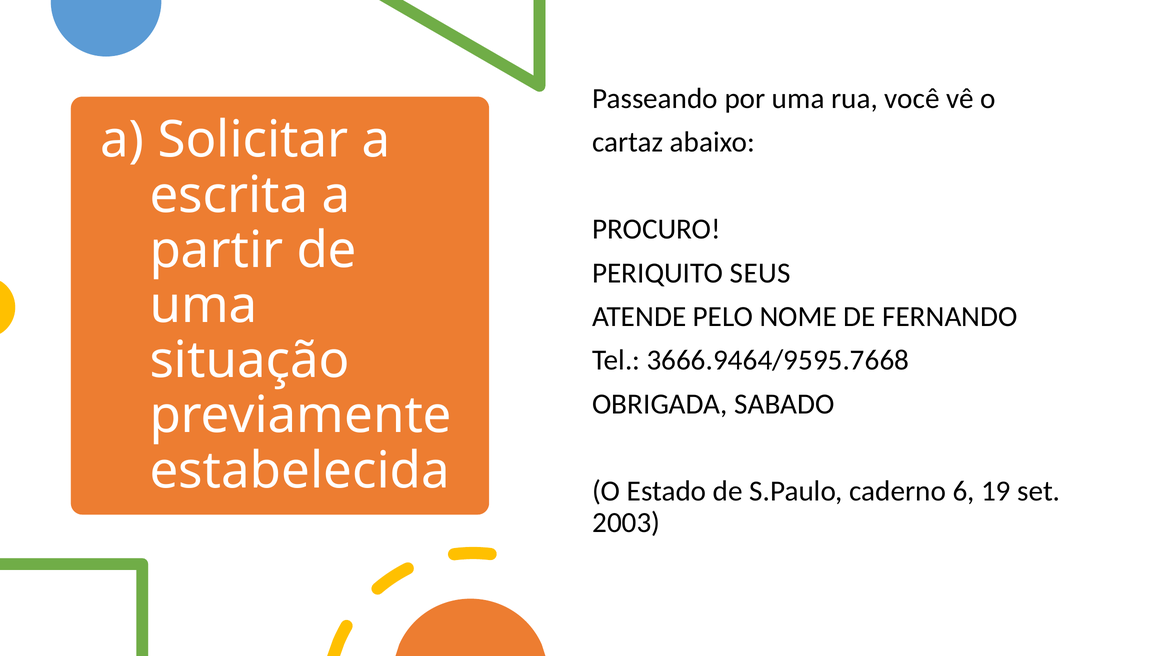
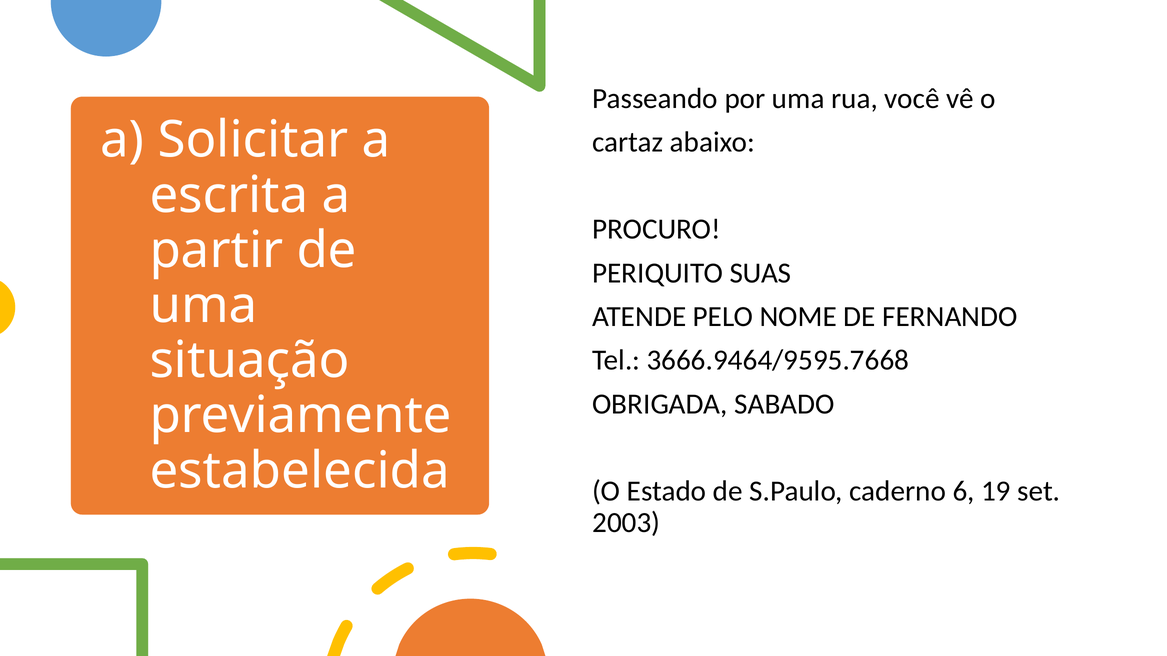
SEUS: SEUS -> SUAS
